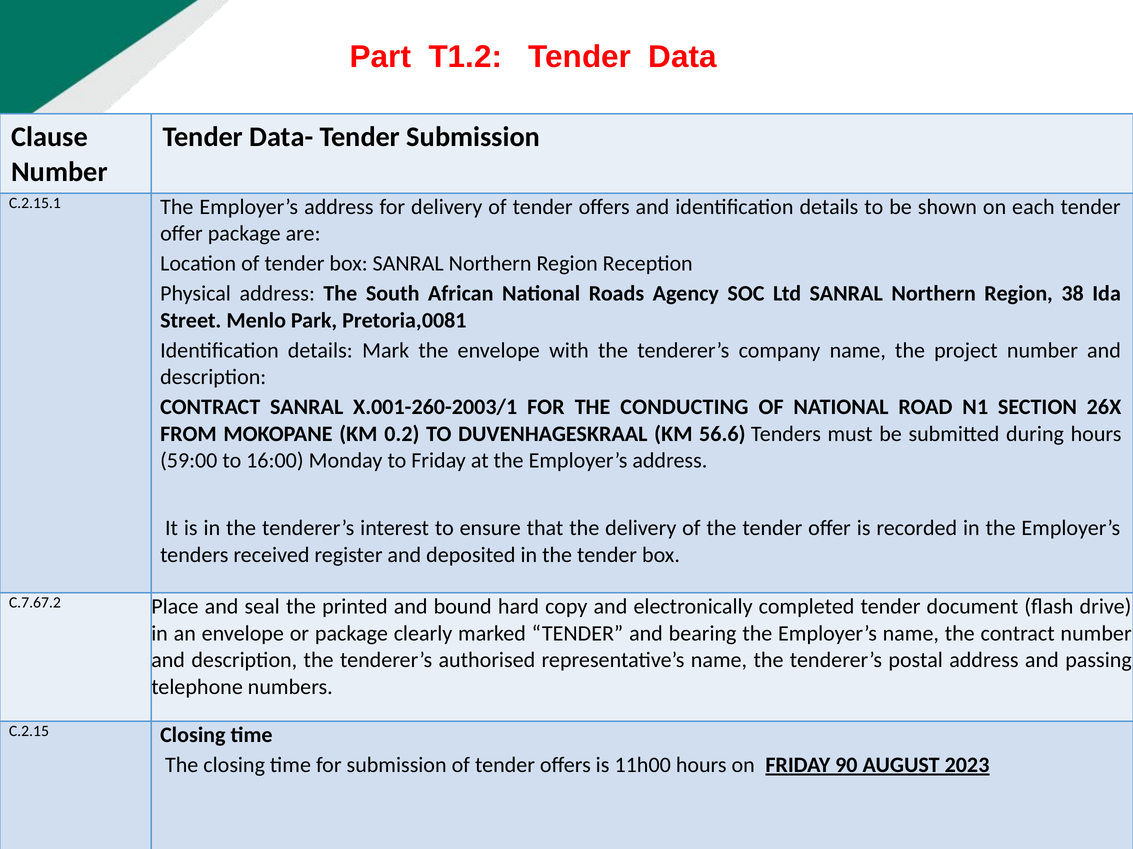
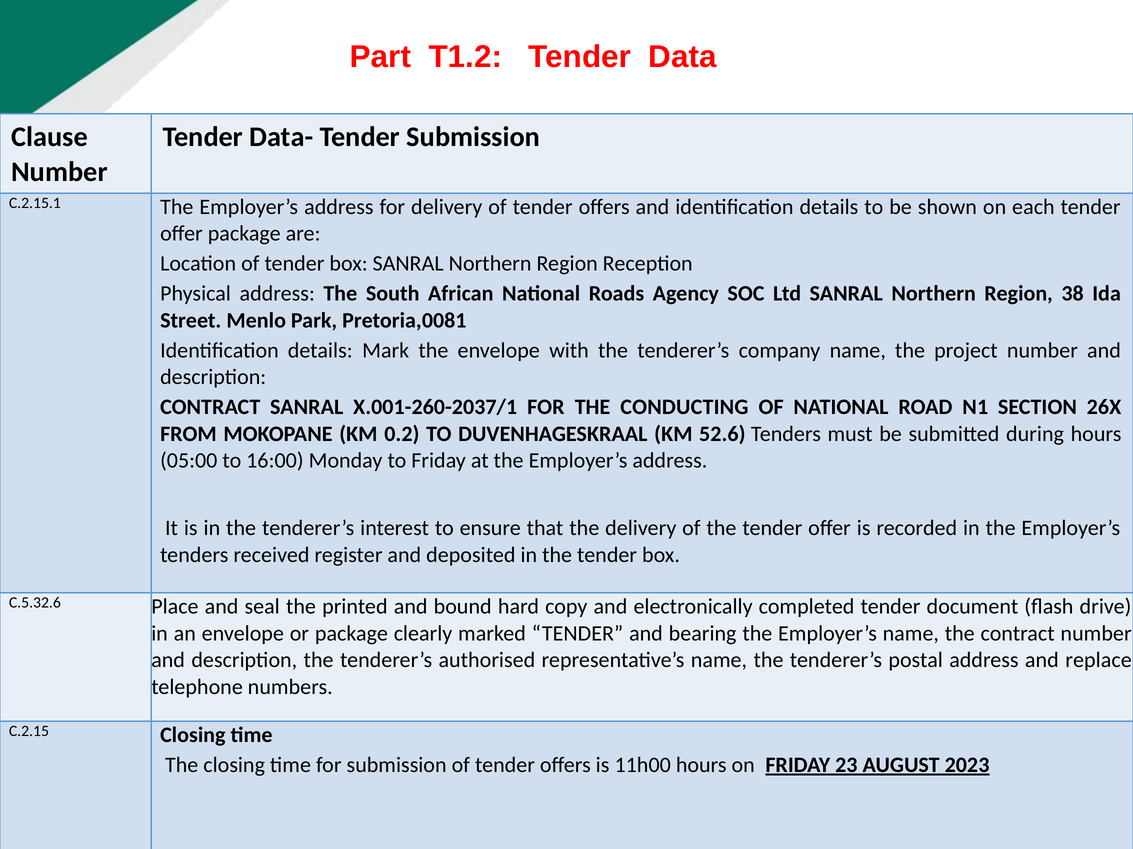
X.001-260-2003/1: X.001-260-2003/1 -> X.001-260-2037/1
56.6: 56.6 -> 52.6
59:00: 59:00 -> 05:00
C.7.67.2: C.7.67.2 -> C.5.32.6
passing: passing -> replace
90: 90 -> 23
